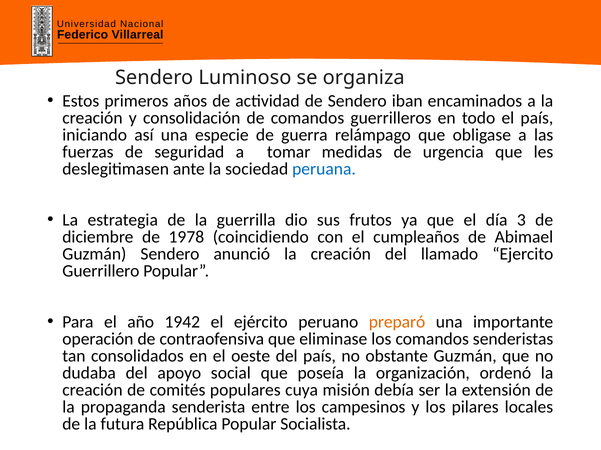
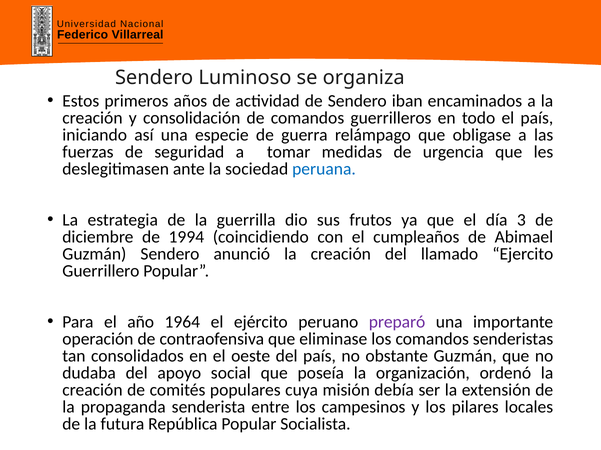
1978: 1978 -> 1994
1942: 1942 -> 1964
preparó colour: orange -> purple
